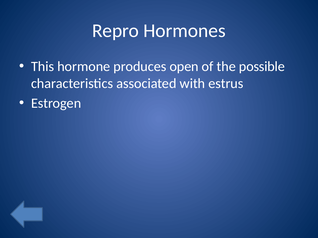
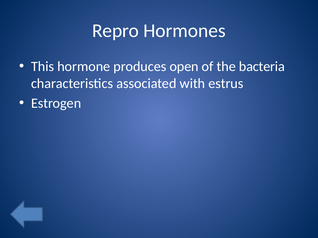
possible: possible -> bacteria
